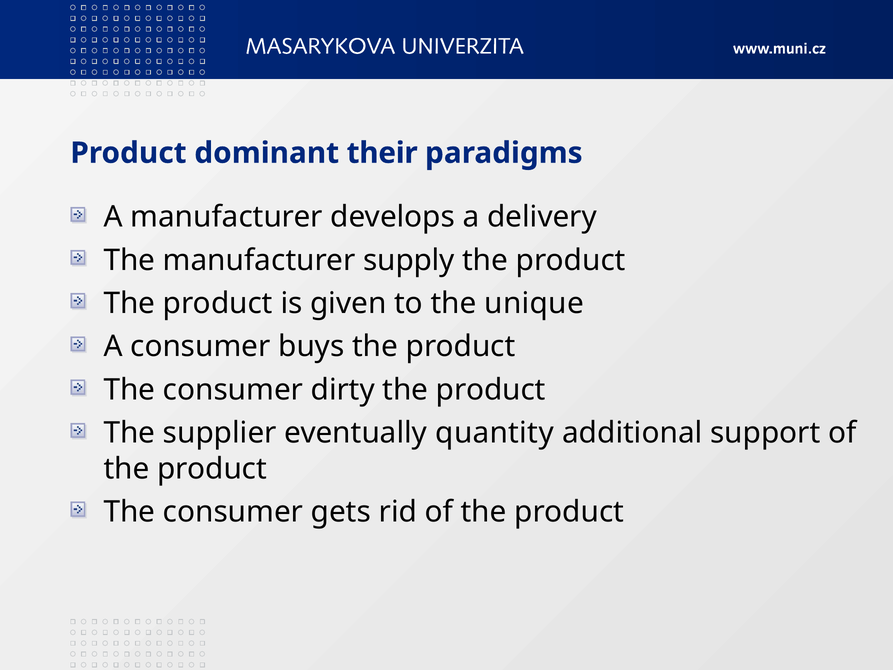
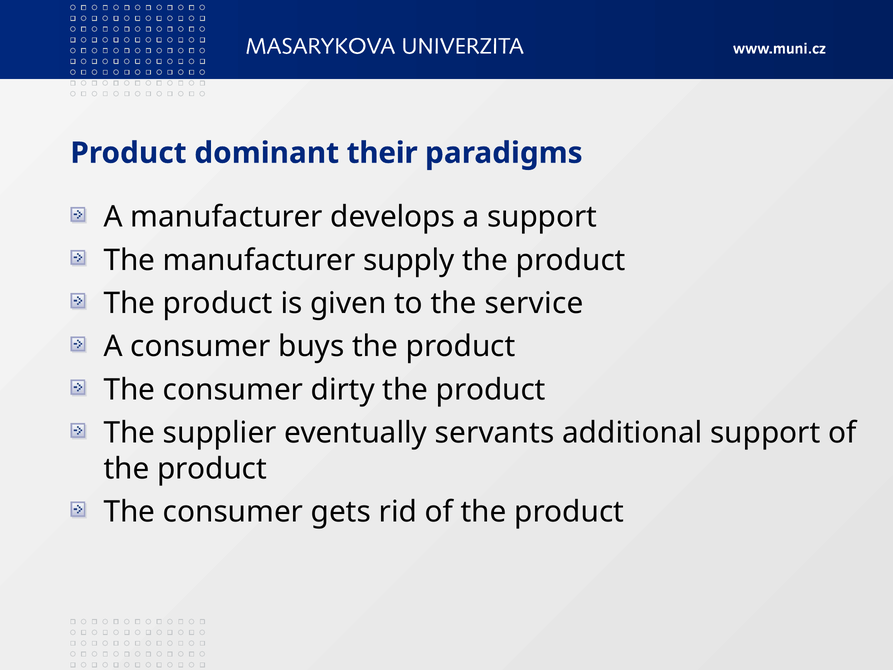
a delivery: delivery -> support
unique: unique -> service
quantity: quantity -> servants
